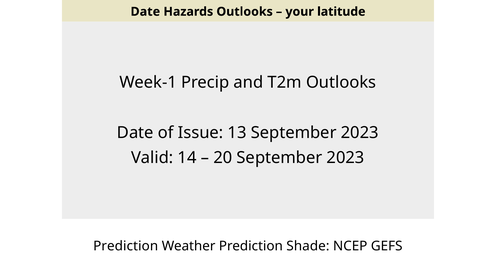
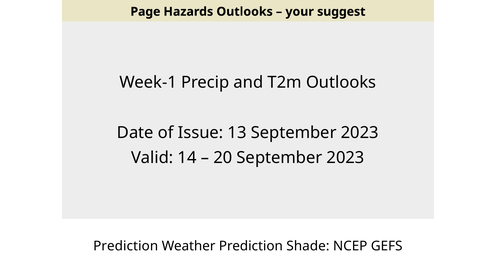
Date at (145, 12): Date -> Page
latitude: latitude -> suggest
